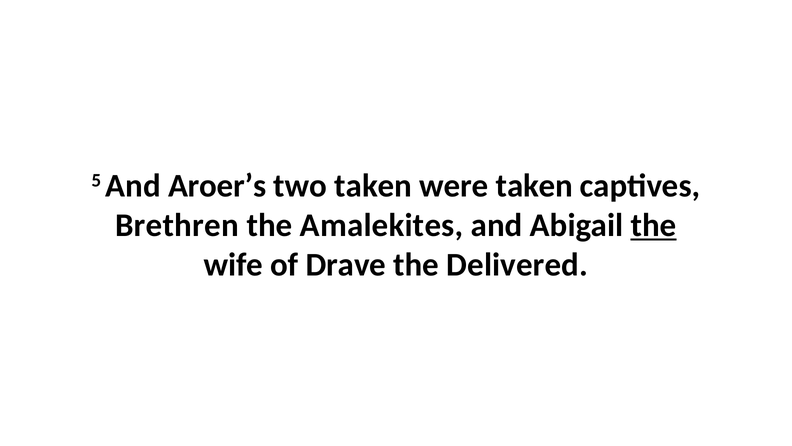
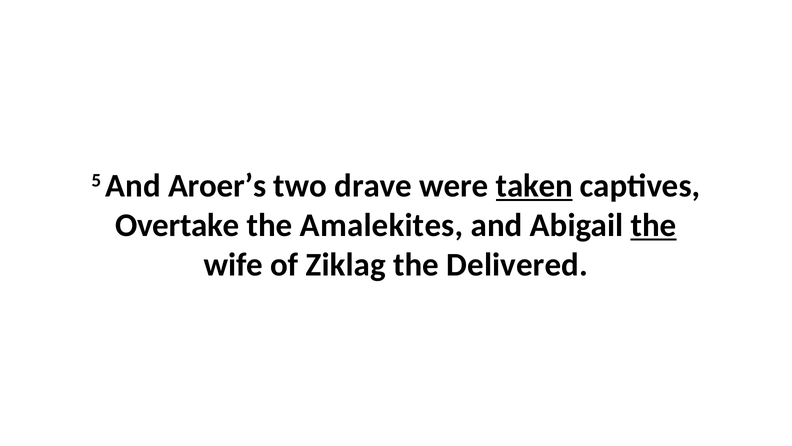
two taken: taken -> drave
taken at (534, 185) underline: none -> present
Brethren: Brethren -> Overtake
Drave: Drave -> Ziklag
